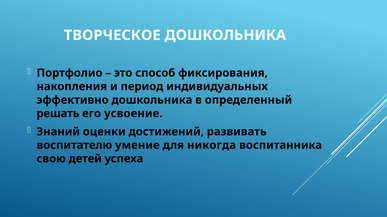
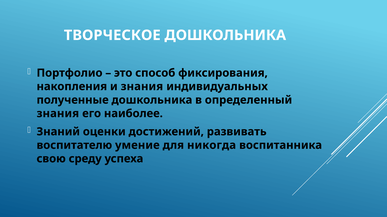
и период: период -> знания
эффективно: эффективно -> полученные
решать at (58, 114): решать -> знания
усвоение: усвоение -> наиболее
детей: детей -> среду
